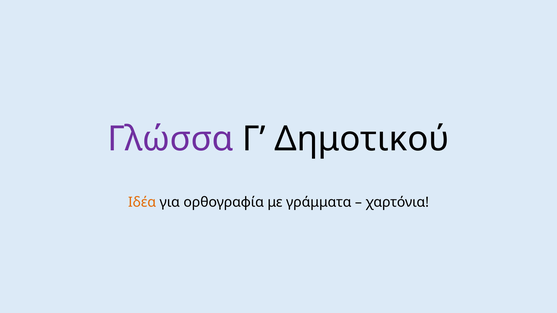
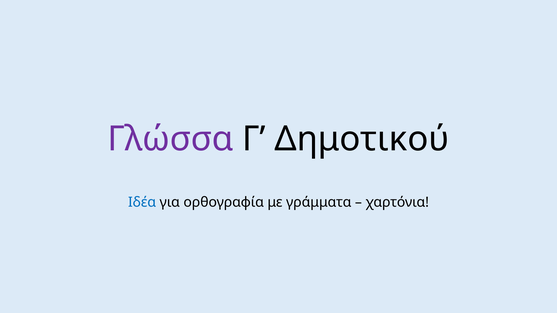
Ιδέα colour: orange -> blue
